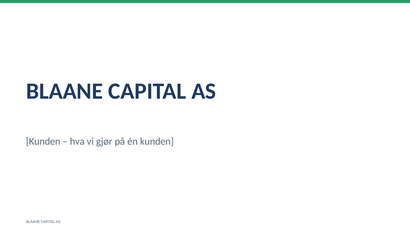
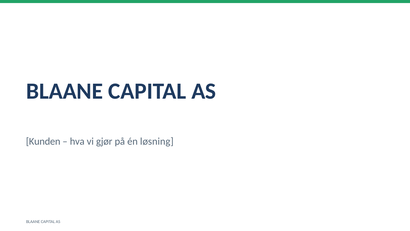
én kunden: kunden -> løsning
